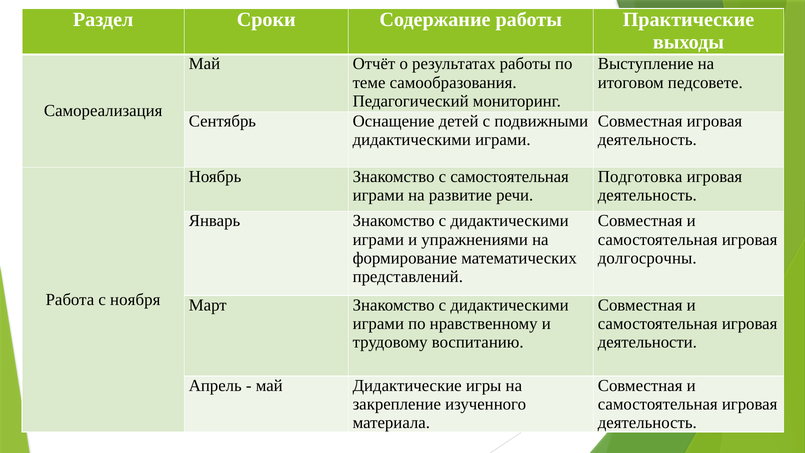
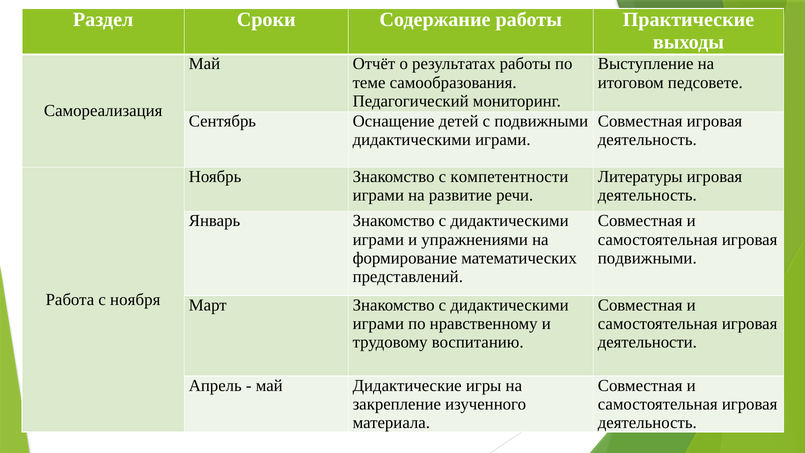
с самостоятельная: самостоятельная -> компетентности
Подготовка: Подготовка -> Литературы
долгосрочны at (647, 258): долгосрочны -> подвижными
